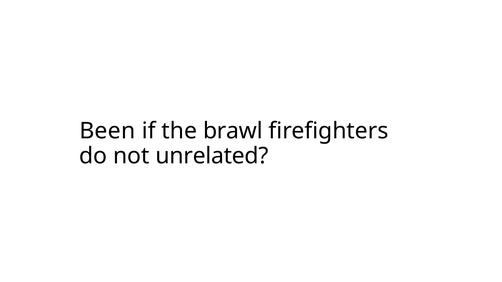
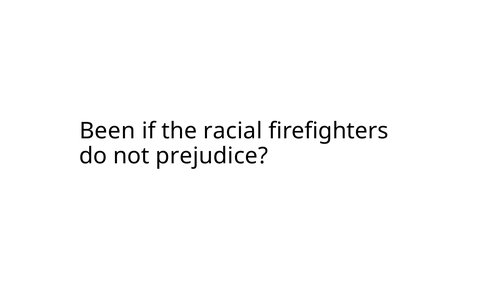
brawl: brawl -> racial
unrelated: unrelated -> prejudice
